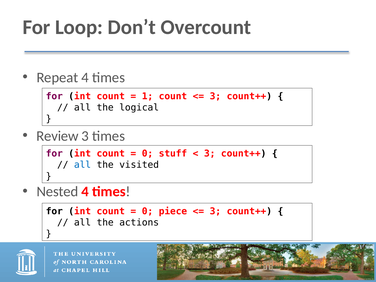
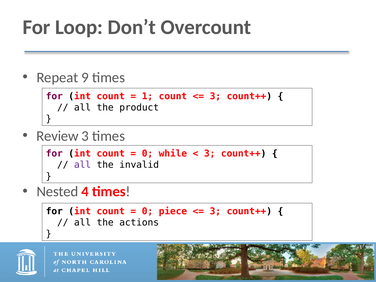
Repeat 4: 4 -> 9
logical: logical -> product
stuff: stuff -> while
all at (83, 165) colour: blue -> purple
visited: visited -> invalid
